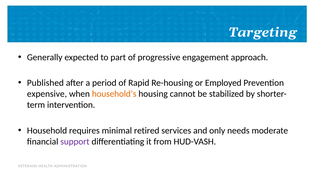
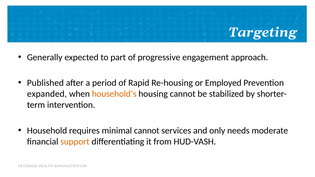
expensive: expensive -> expanded
minimal retired: retired -> cannot
support colour: purple -> orange
